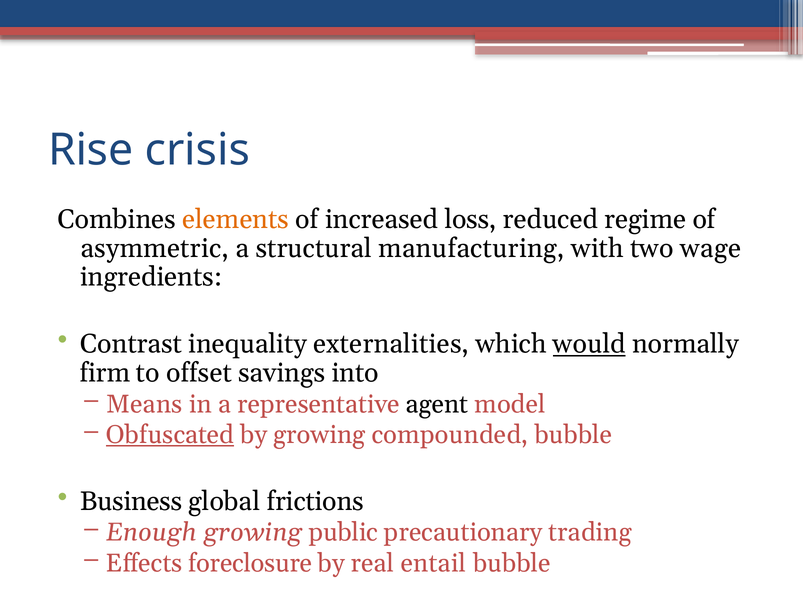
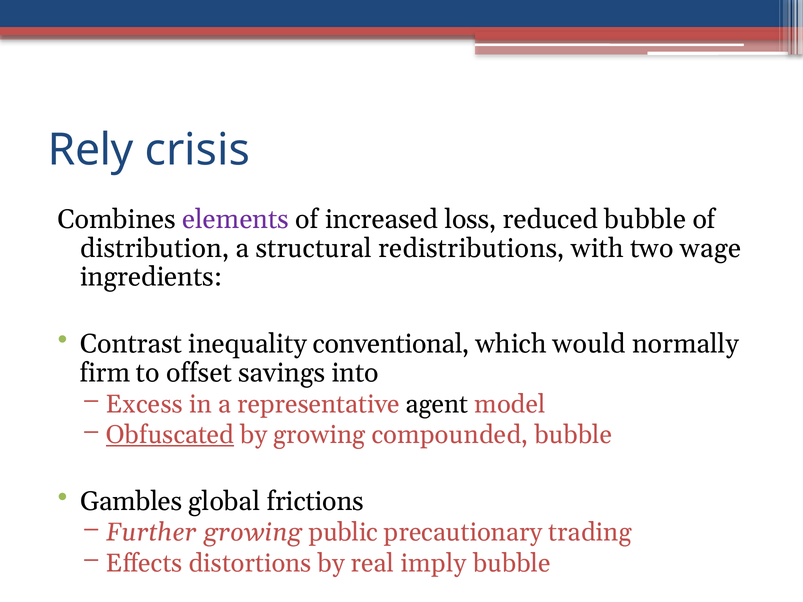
Rise: Rise -> Rely
elements colour: orange -> purple
reduced regime: regime -> bubble
asymmetric: asymmetric -> distribution
manufacturing: manufacturing -> redistributions
externalities: externalities -> conventional
would underline: present -> none
Means: Means -> Excess
Business: Business -> Gambles
Enough: Enough -> Further
foreclosure: foreclosure -> distortions
entail: entail -> imply
